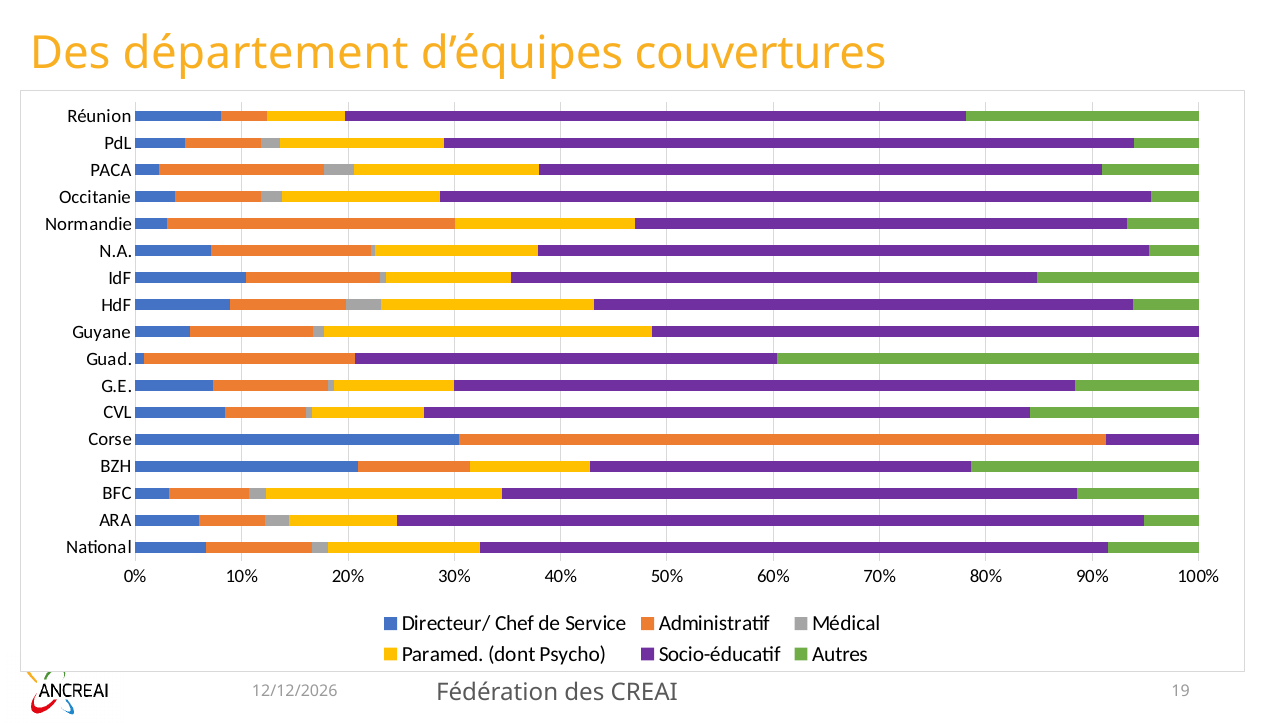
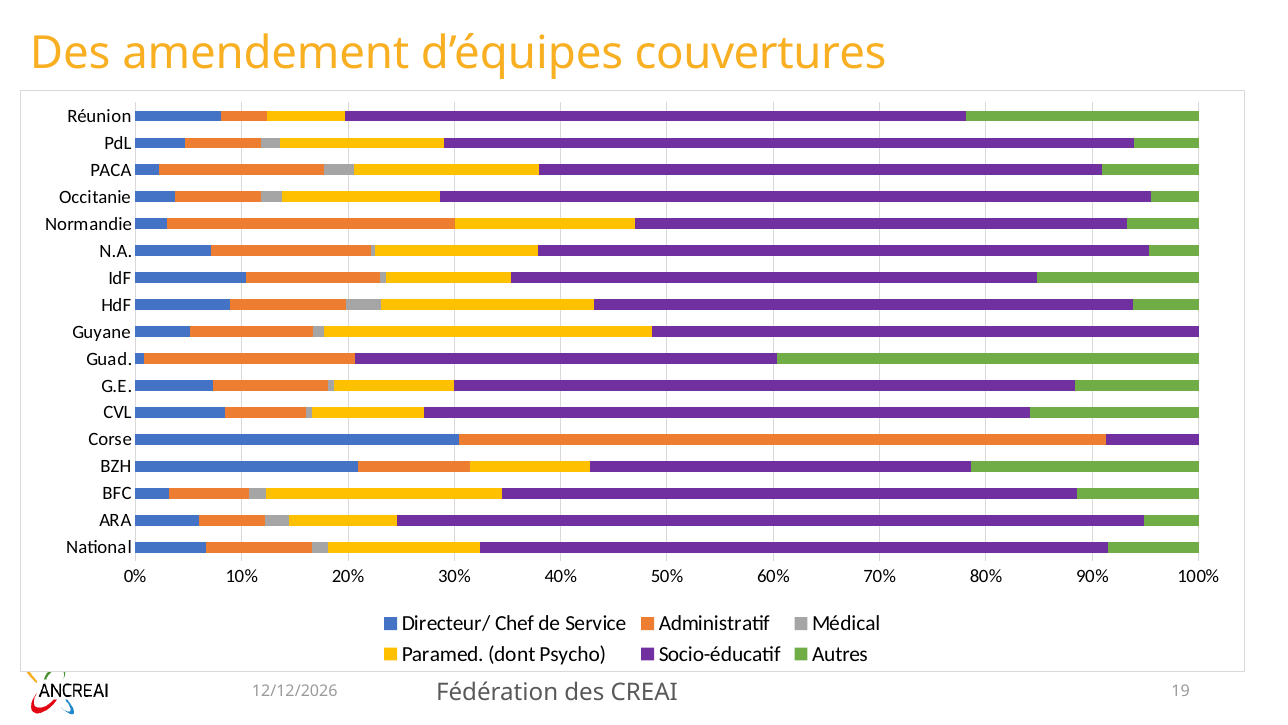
département: département -> amendement
